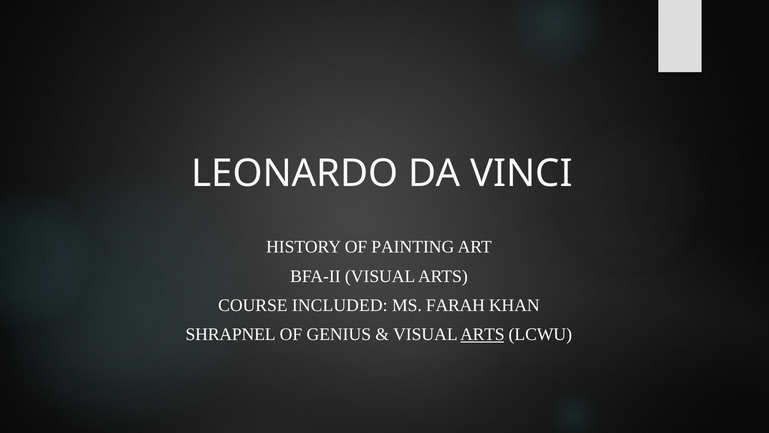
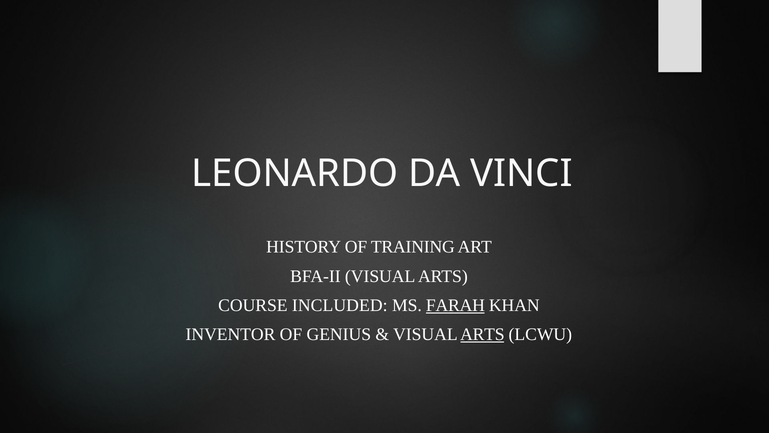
PAINTING: PAINTING -> TRAINING
FARAH underline: none -> present
SHRAPNEL: SHRAPNEL -> INVENTOR
